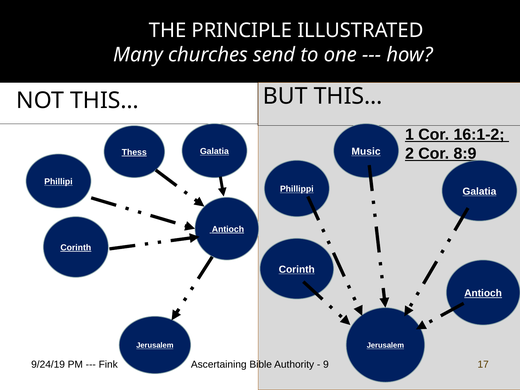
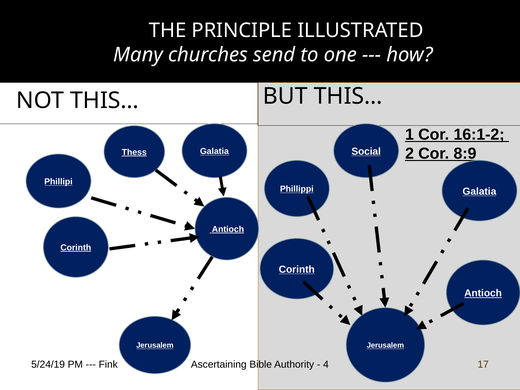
Music: Music -> Social
9/24/19: 9/24/19 -> 5/24/19
9: 9 -> 4
